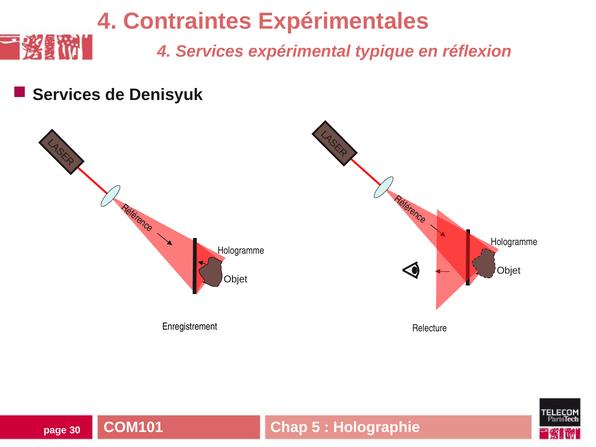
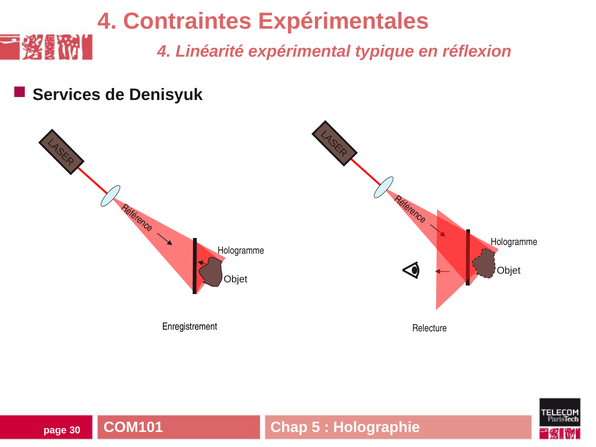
4 Services: Services -> Linéarité
